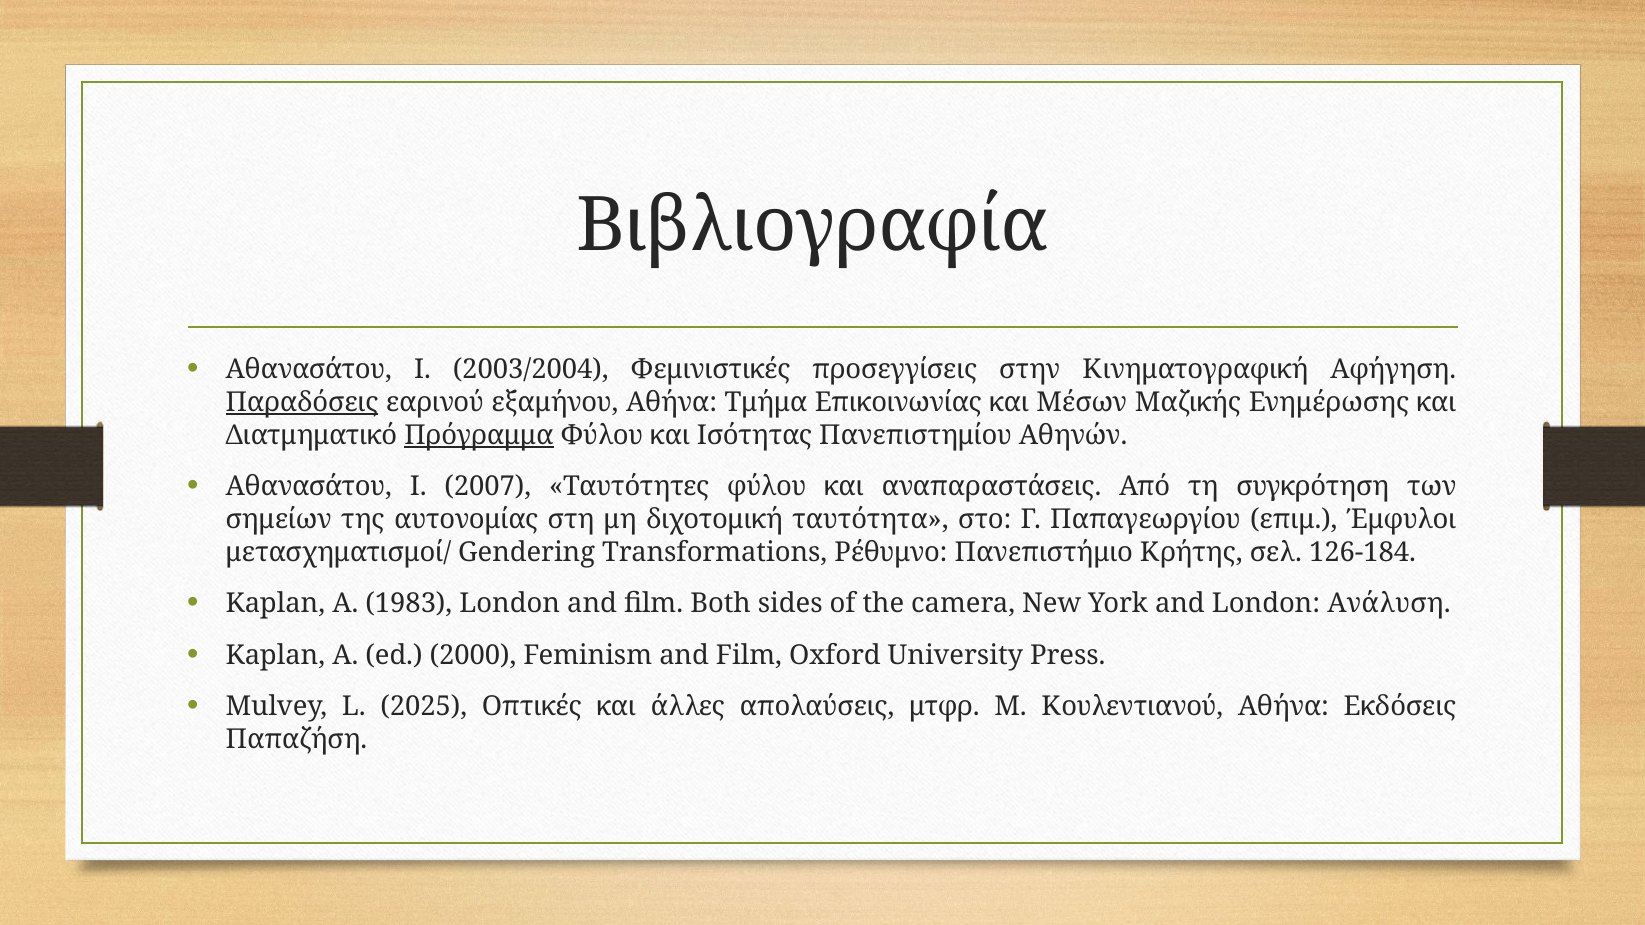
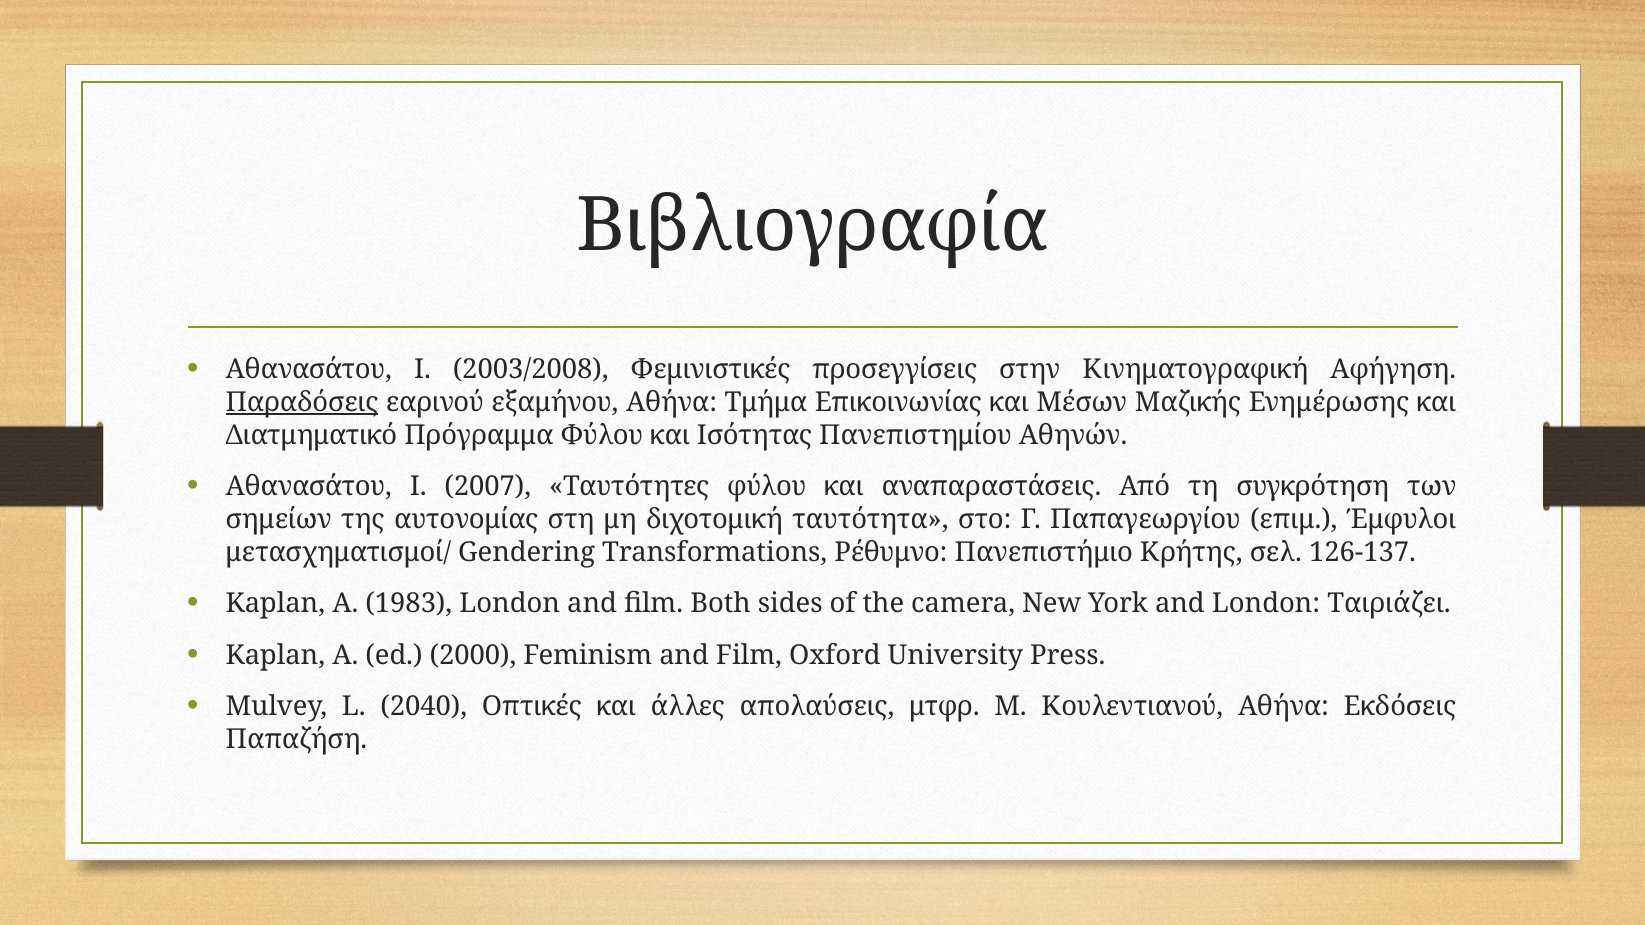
2003/2004: 2003/2004 -> 2003/2008
Πρόγραμμα underline: present -> none
126-184: 126-184 -> 126-137
Ανάλυση: Ανάλυση -> Ταιριάζει
2025: 2025 -> 2040
